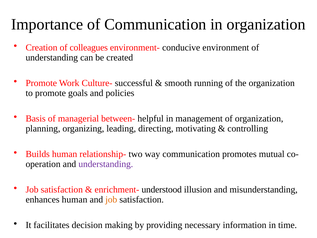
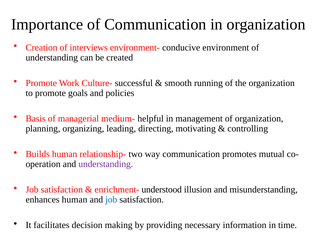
colleagues: colleagues -> interviews
between-: between- -> medium-
job at (111, 199) colour: orange -> blue
